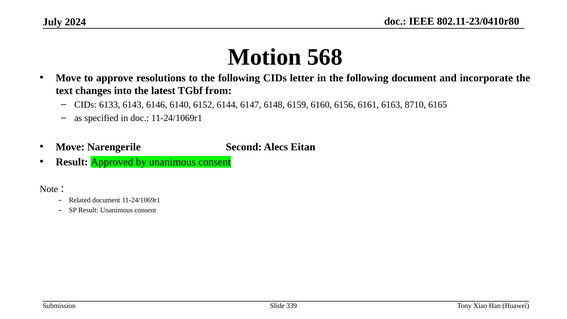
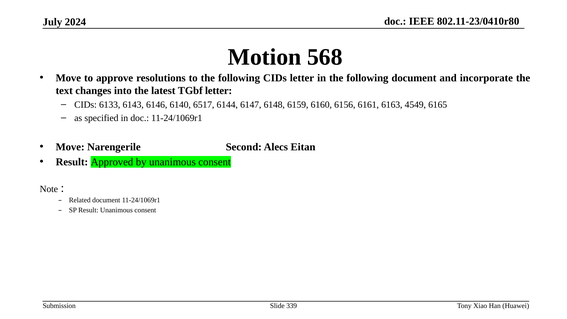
TGbf from: from -> letter
6152: 6152 -> 6517
8710: 8710 -> 4549
